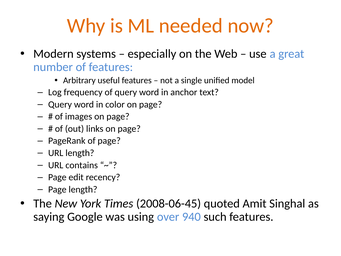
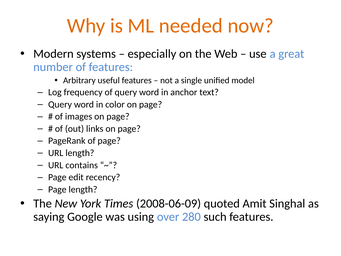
2008-06-45: 2008-06-45 -> 2008-06-09
940: 940 -> 280
